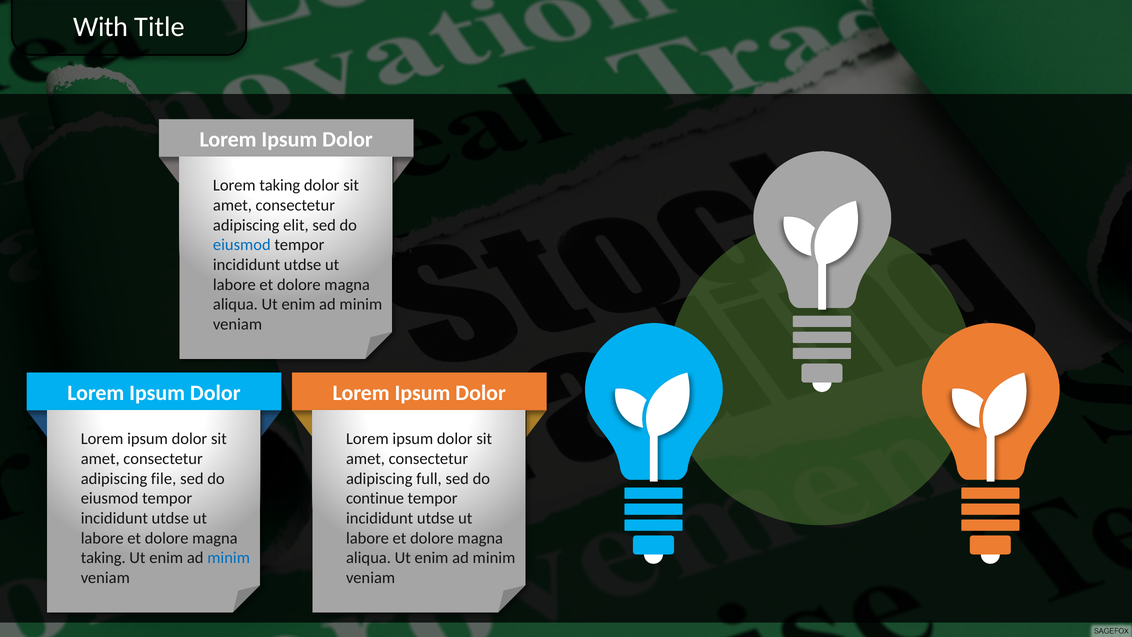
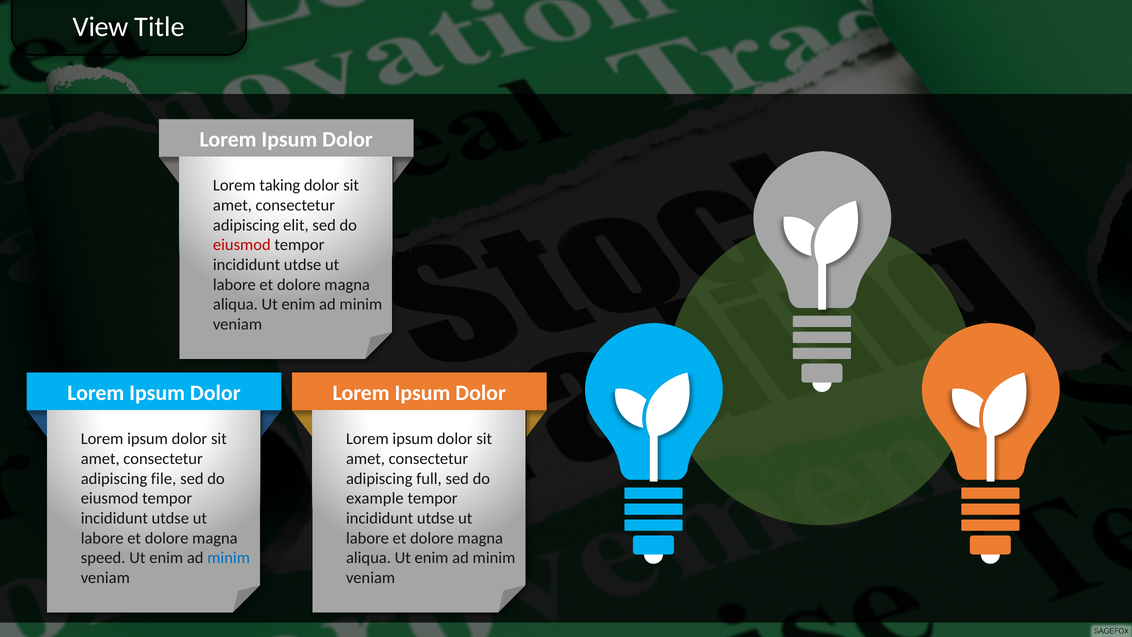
With: With -> View
eiusmod at (242, 245) colour: blue -> red
continue: continue -> example
taking at (103, 558): taking -> speed
